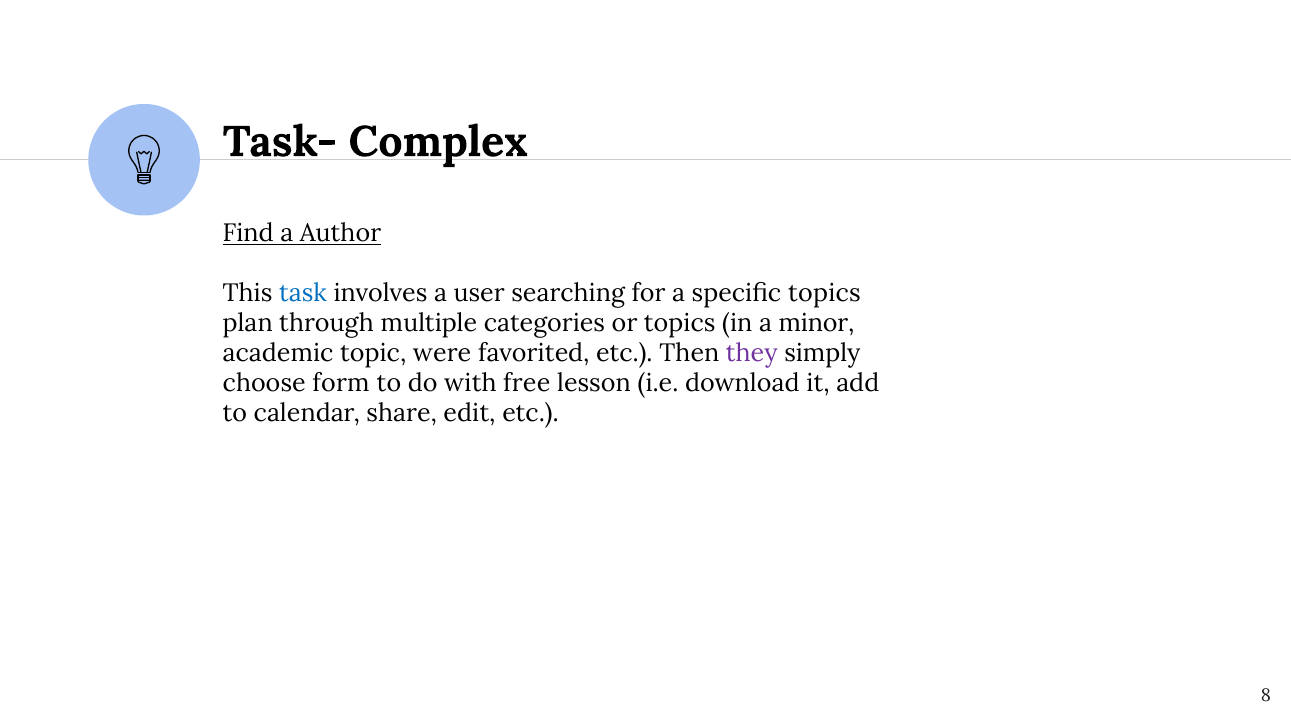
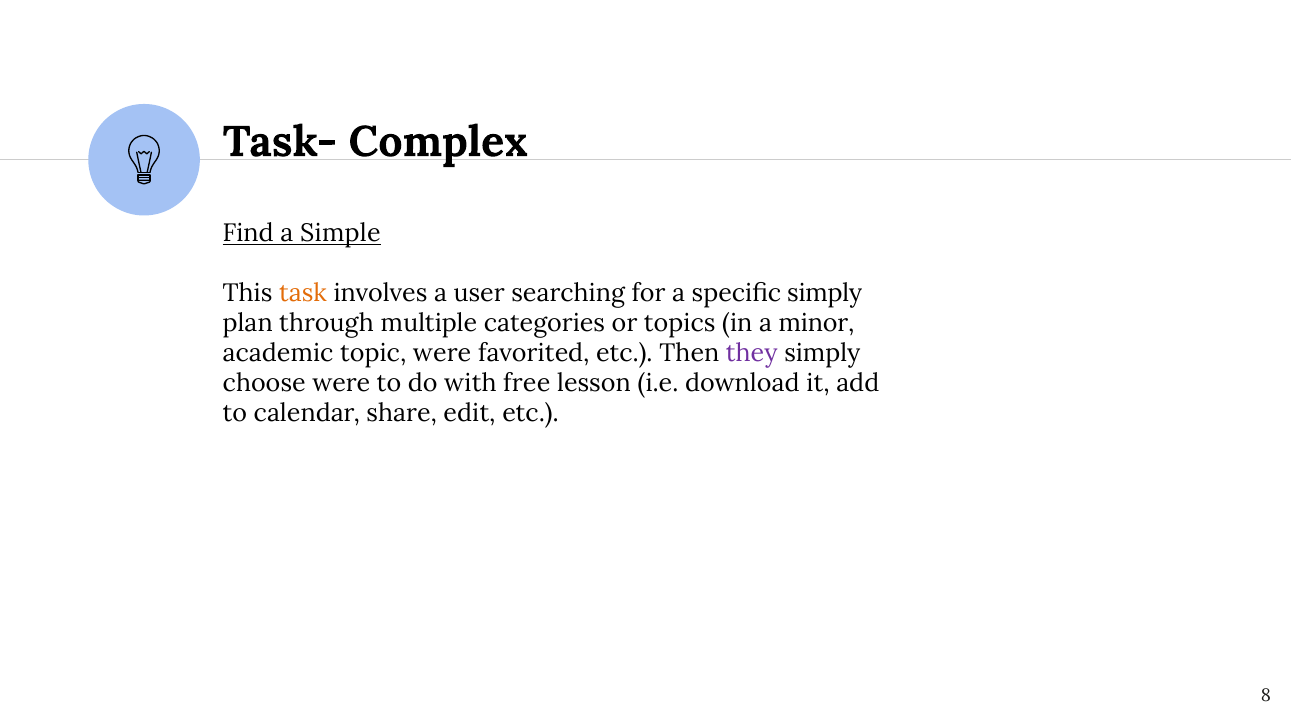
Author: Author -> Simple
task colour: blue -> orange
specific topics: topics -> simply
choose form: form -> were
